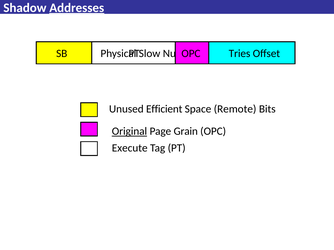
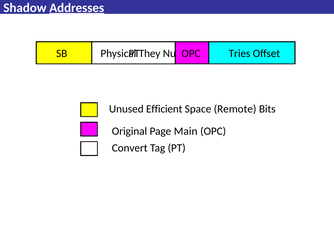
Slow: Slow -> They
Original underline: present -> none
Grain: Grain -> Main
Execute: Execute -> Convert
